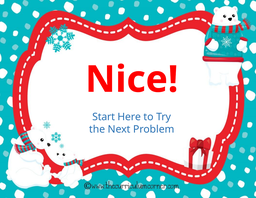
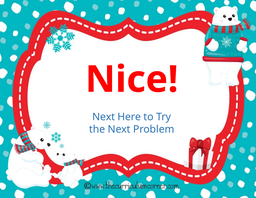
Start at (104, 117): Start -> Next
